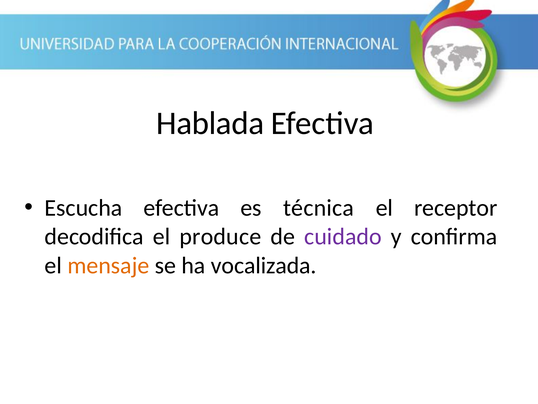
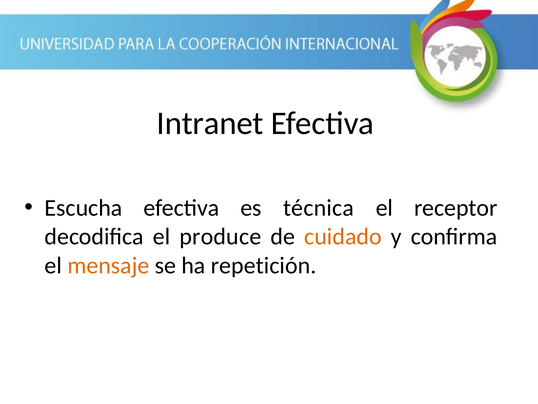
Hablada: Hablada -> Intranet
cuidado colour: purple -> orange
vocalizada: vocalizada -> repetición
